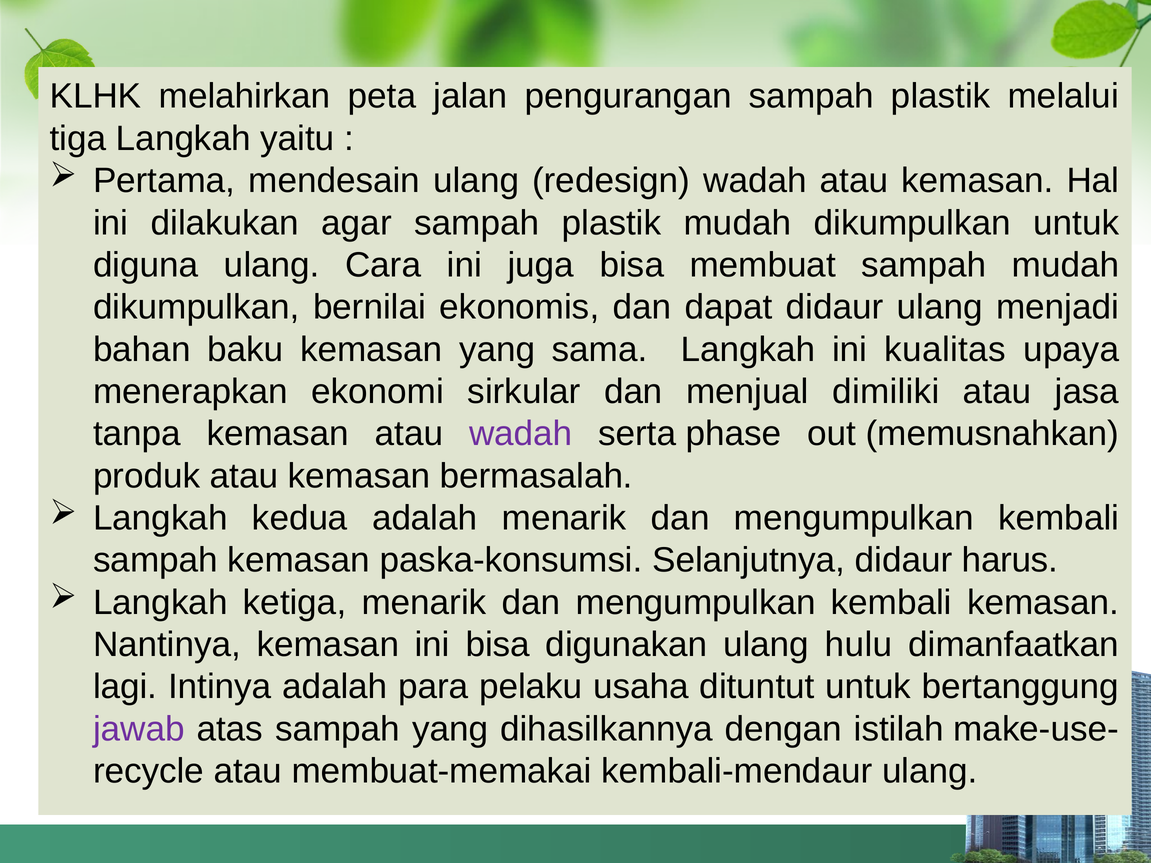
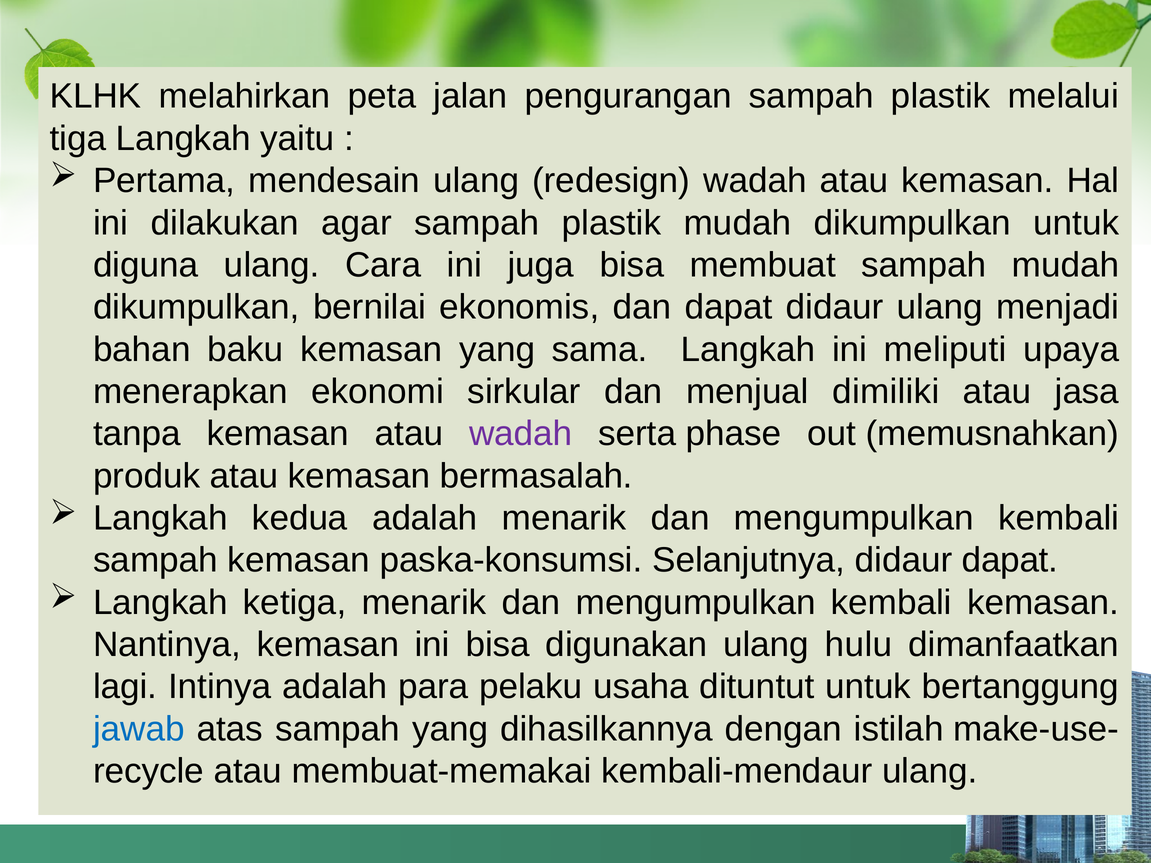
kualitas: kualitas -> meliputi
didaur harus: harus -> dapat
jawab colour: purple -> blue
